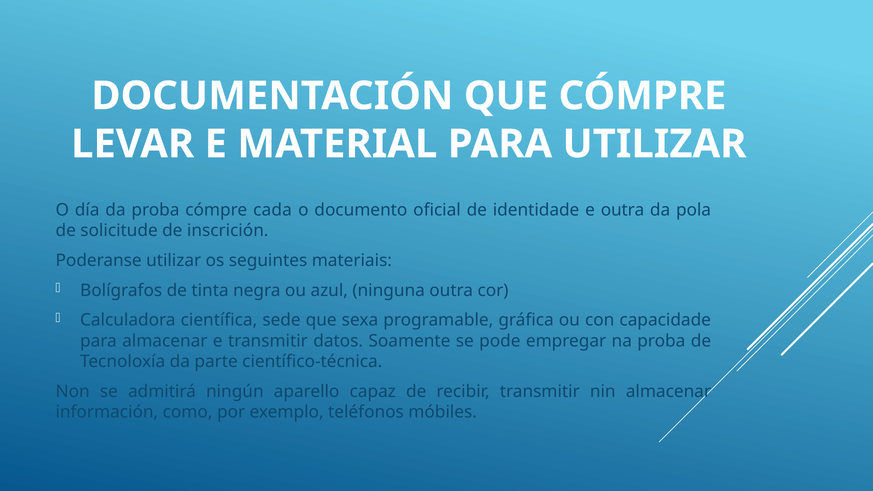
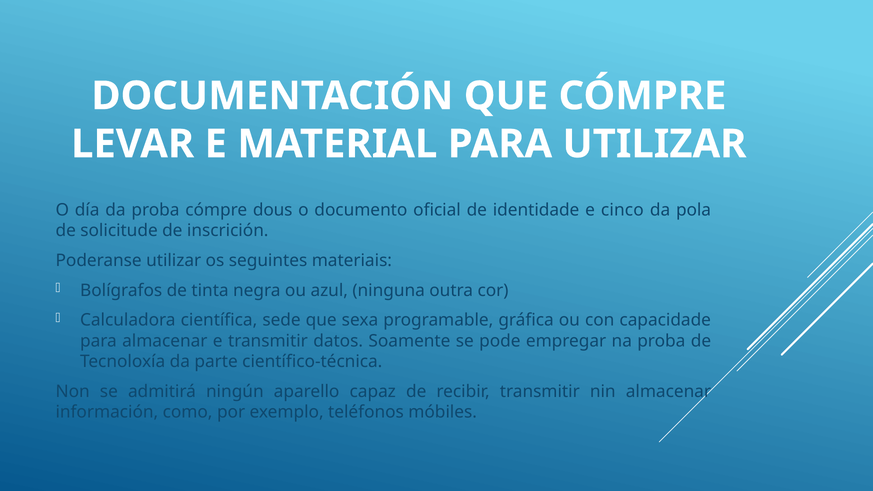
cada: cada -> dous
e outra: outra -> cinco
